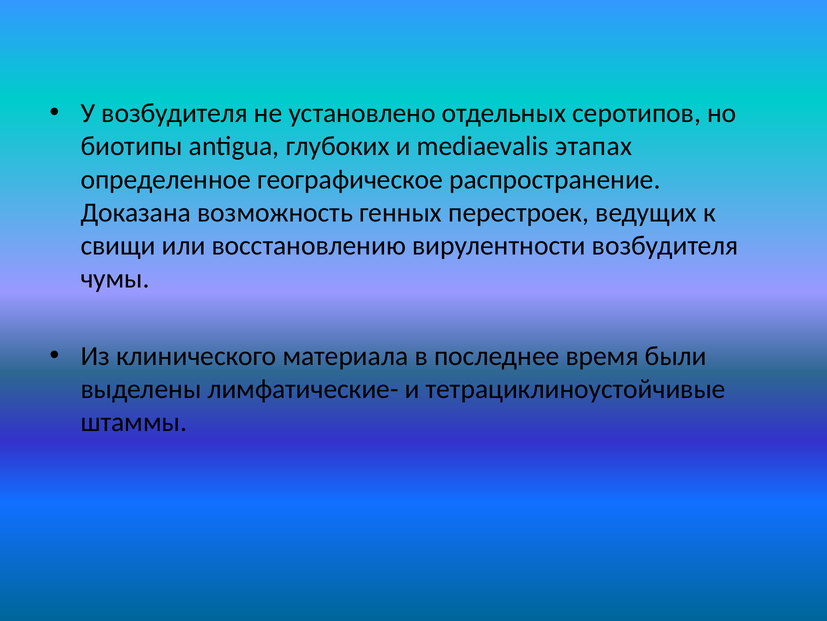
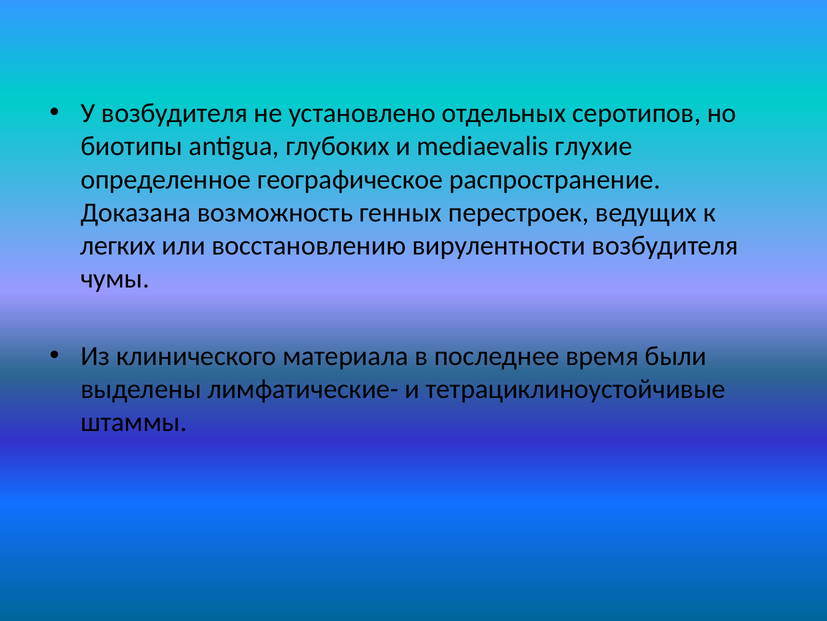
этапах: этапах -> глухие
свищи: свищи -> легких
